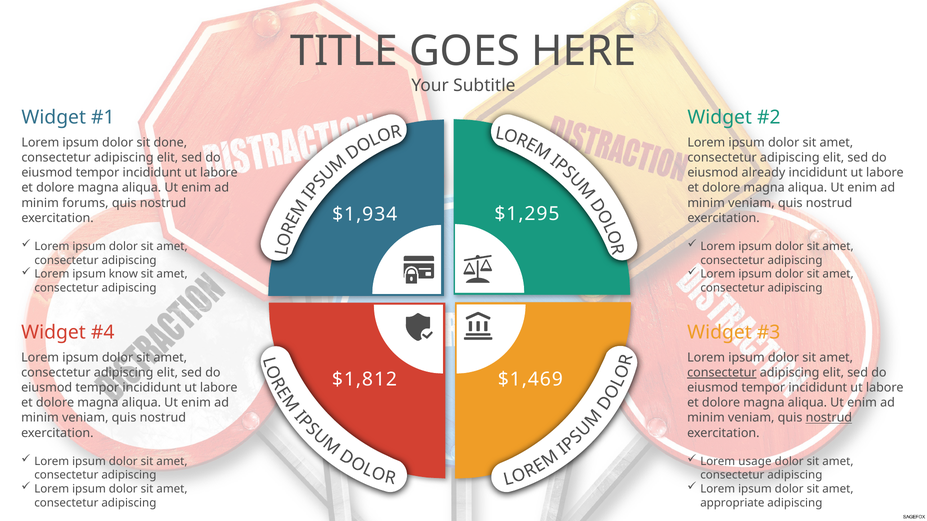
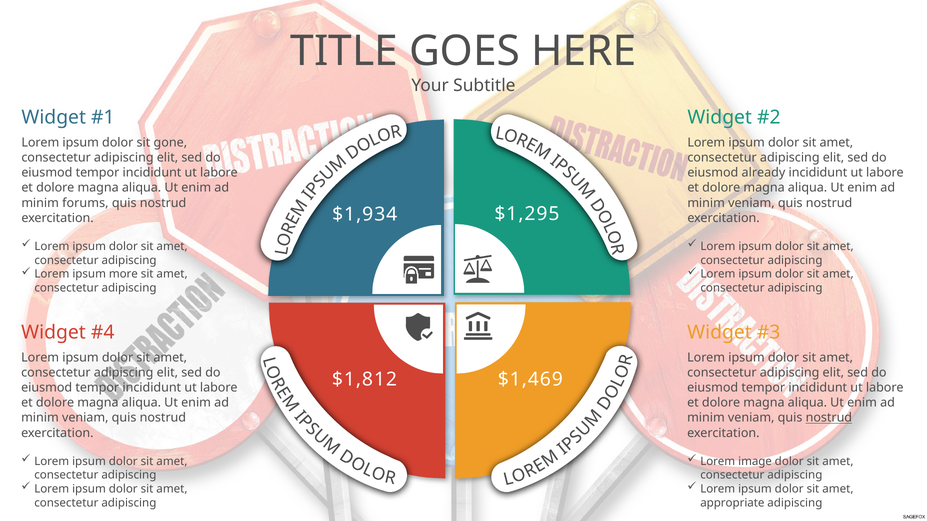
done: done -> gone
know: know -> more
consectetur at (722, 373) underline: present -> none
usage: usage -> image
